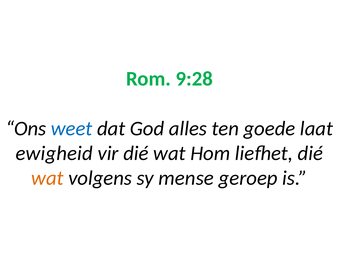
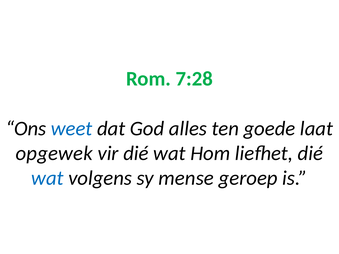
9:28: 9:28 -> 7:28
ewigheid: ewigheid -> opgewek
wat at (47, 178) colour: orange -> blue
